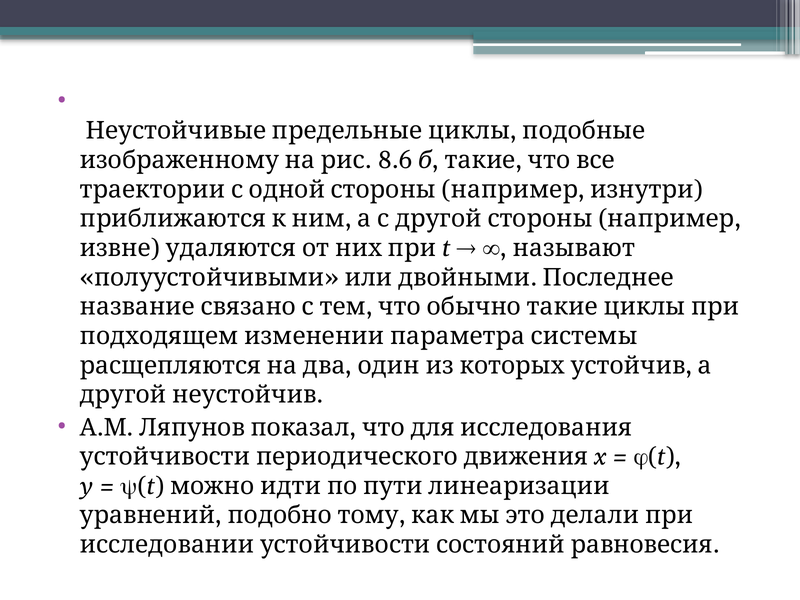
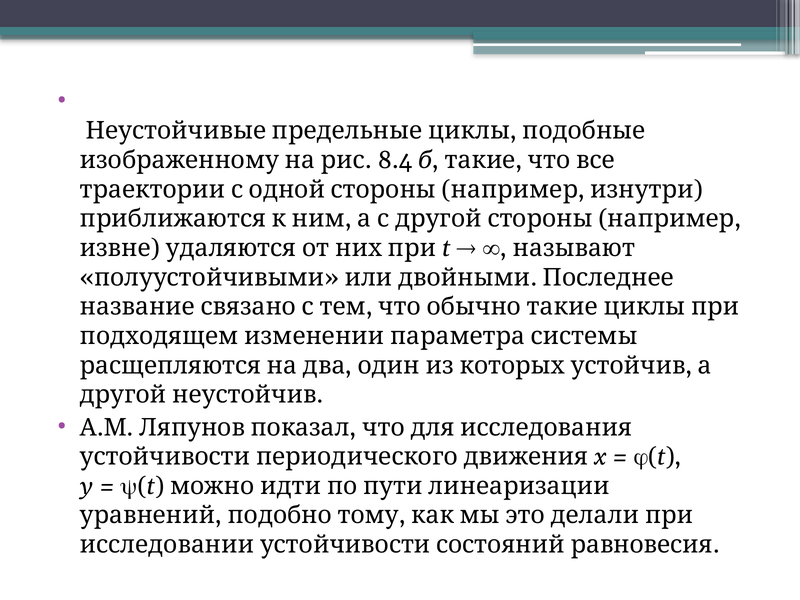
8.6: 8.6 -> 8.4
